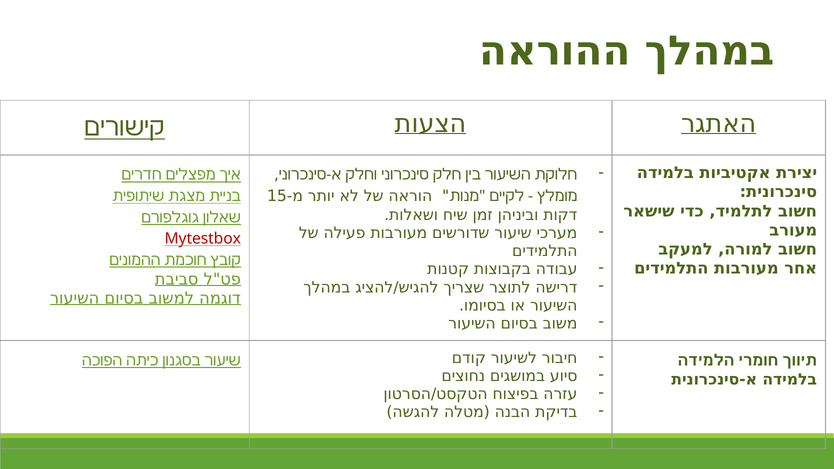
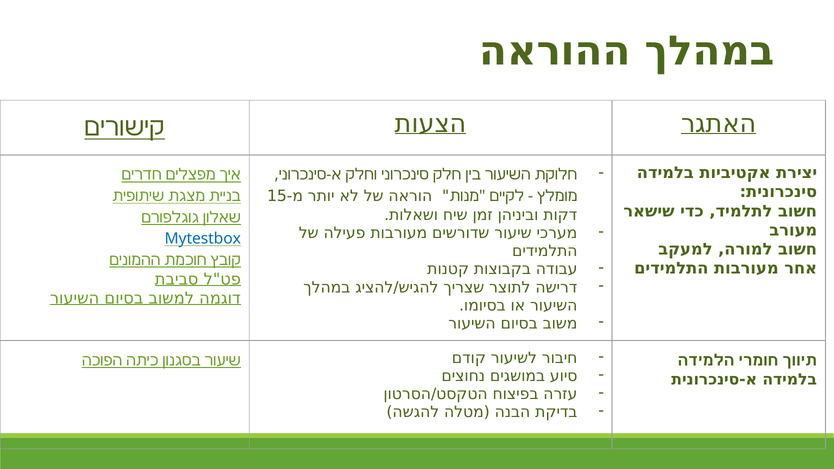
Mytestbox colour: red -> blue
